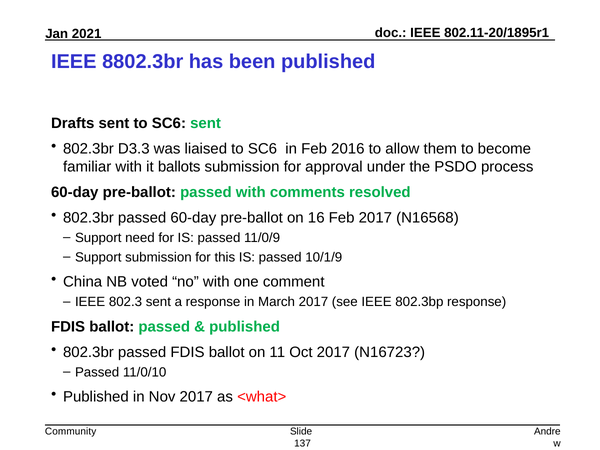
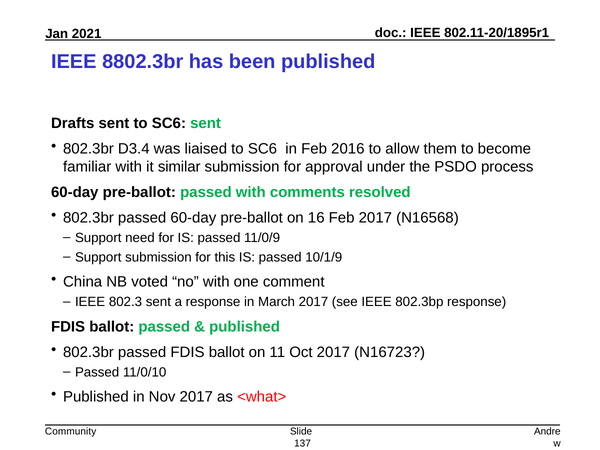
D3.3: D3.3 -> D3.4
ballots: ballots -> similar
